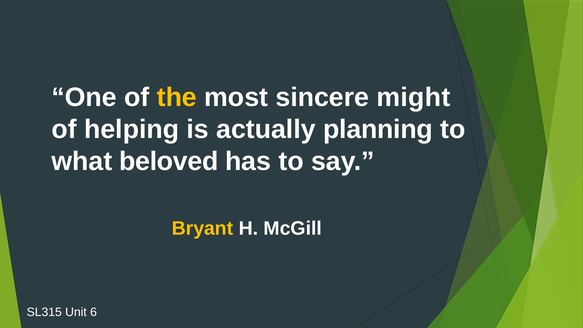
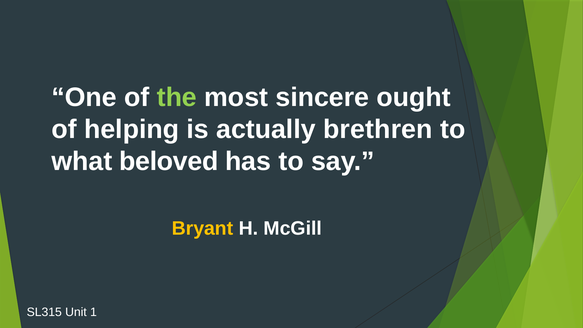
the colour: yellow -> light green
might: might -> ought
planning: planning -> brethren
6: 6 -> 1
